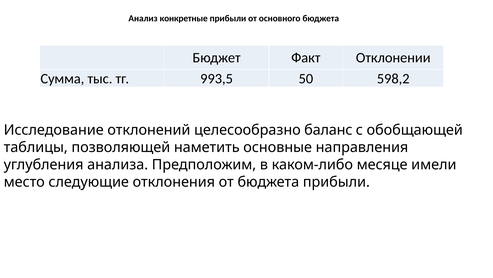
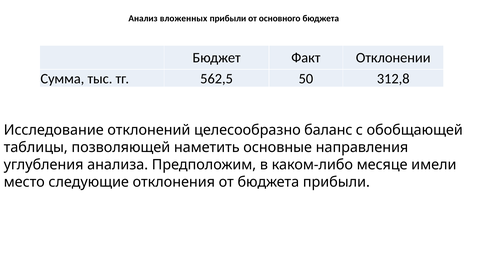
конкретные: конкретные -> вложенных
993,5: 993,5 -> 562,5
598,2: 598,2 -> 312,8
